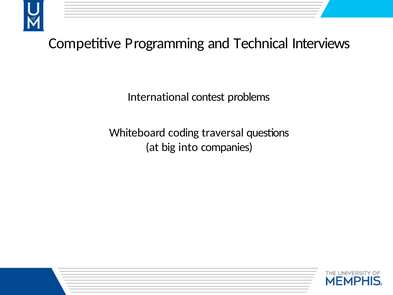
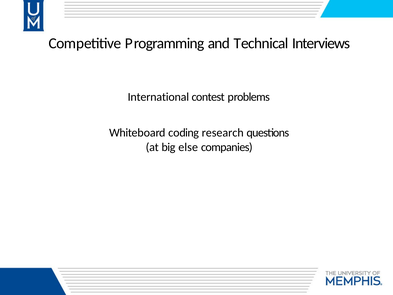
traversal: traversal -> research
into: into -> else
